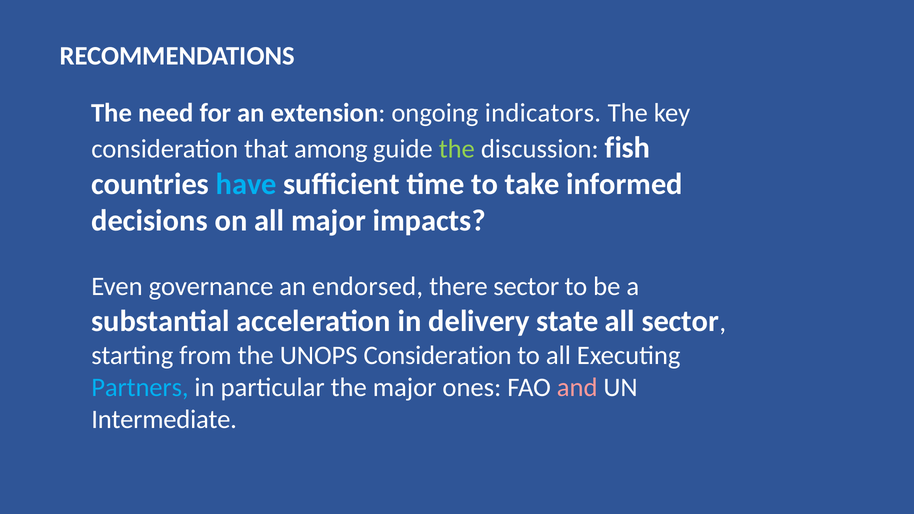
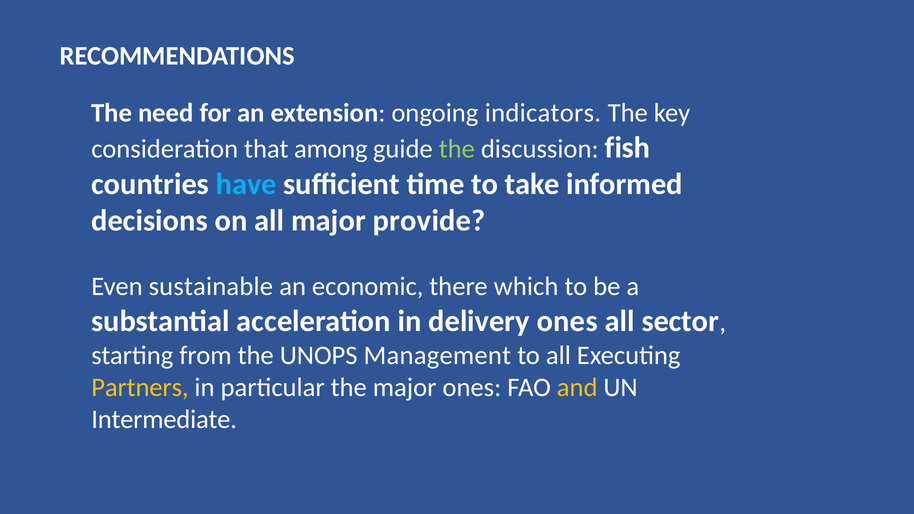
impacts: impacts -> provide
governance: governance -> sustainable
endorsed: endorsed -> economic
there sector: sector -> which
delivery state: state -> ones
UNOPS Consideration: Consideration -> Management
Partners colour: light blue -> yellow
and colour: pink -> yellow
